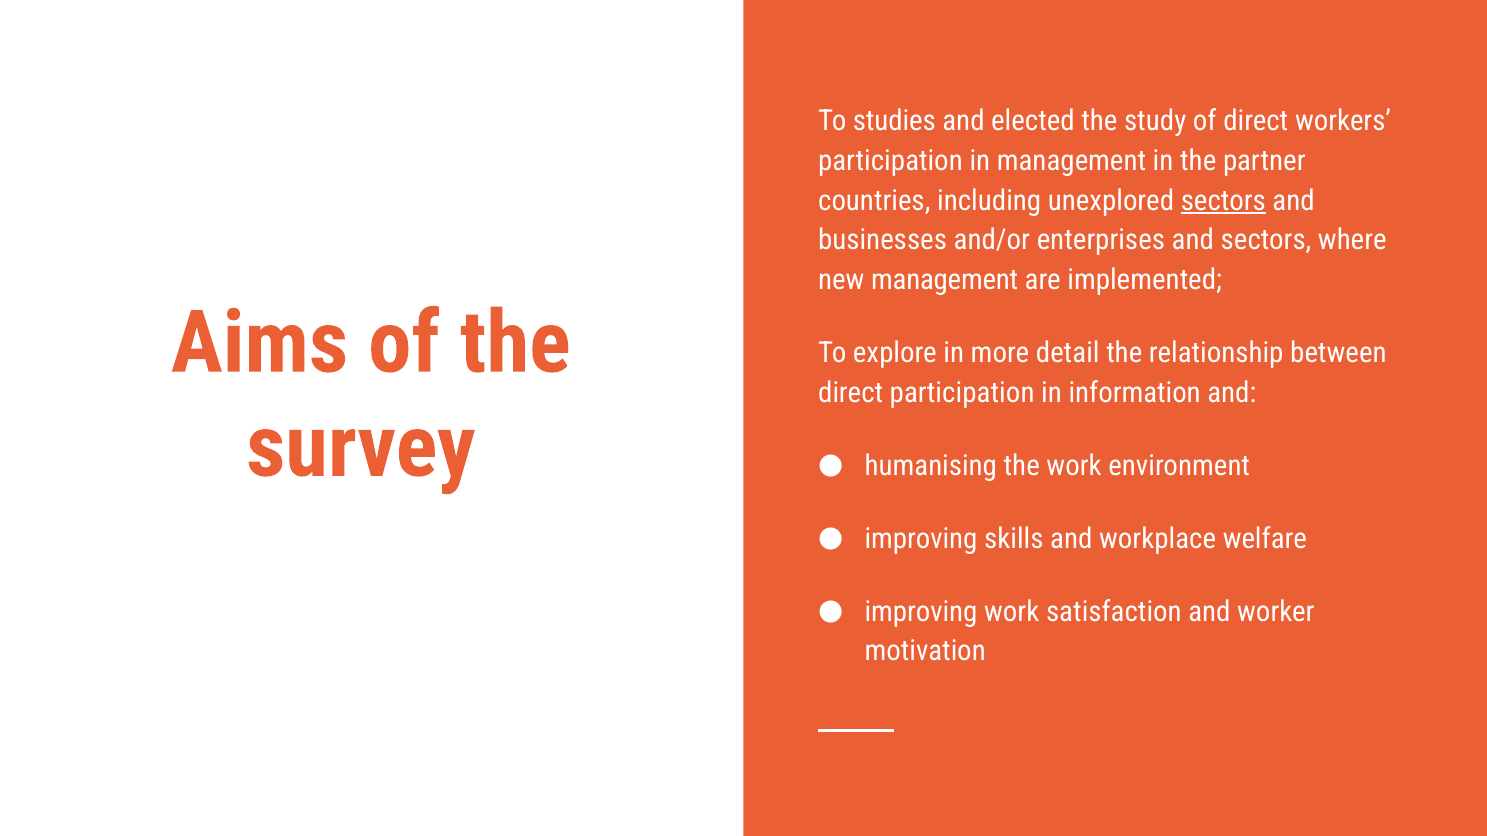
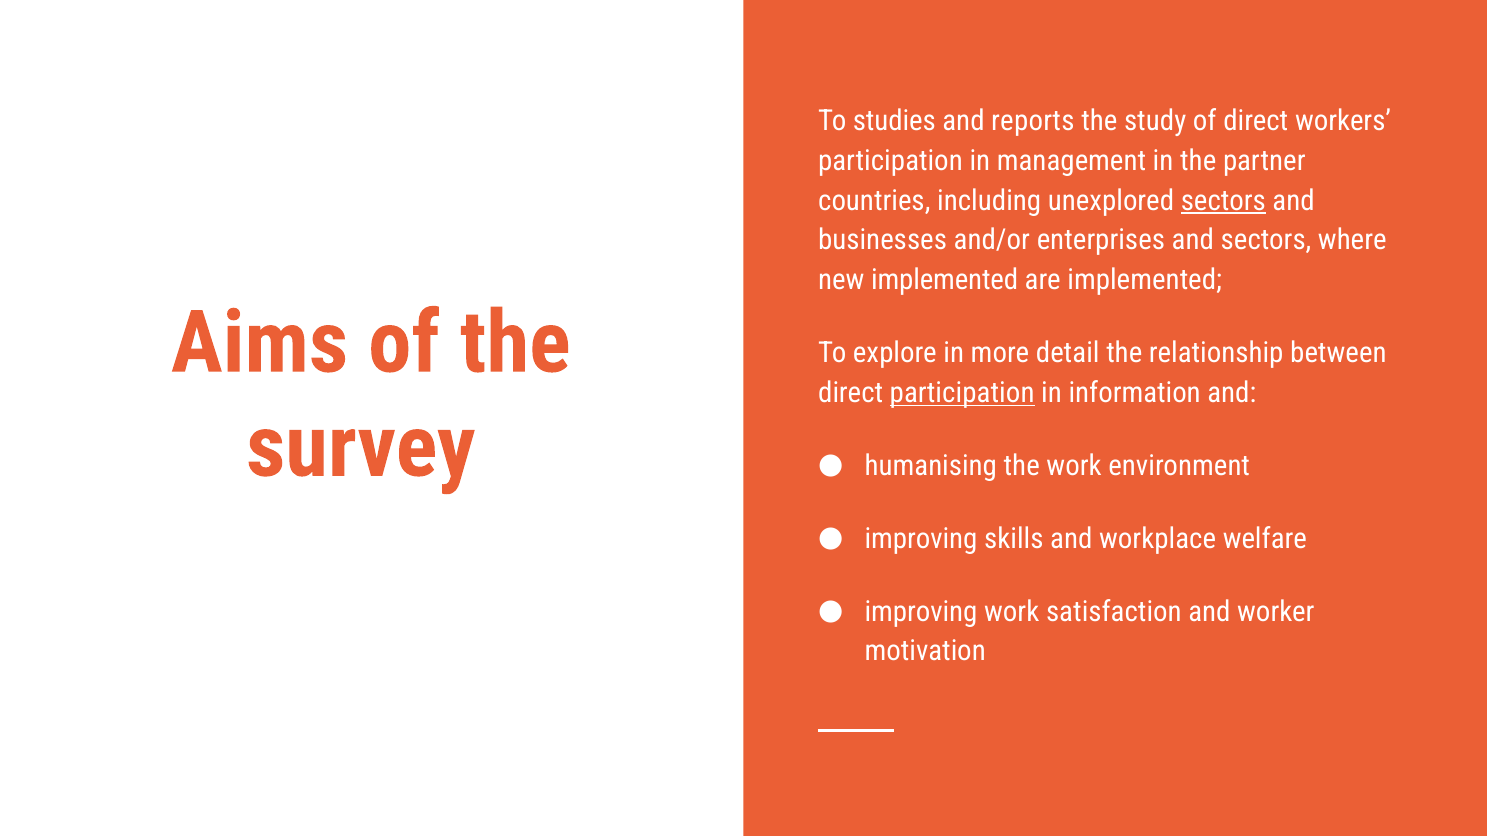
elected: elected -> reports
new management: management -> implemented
participation at (962, 393) underline: none -> present
